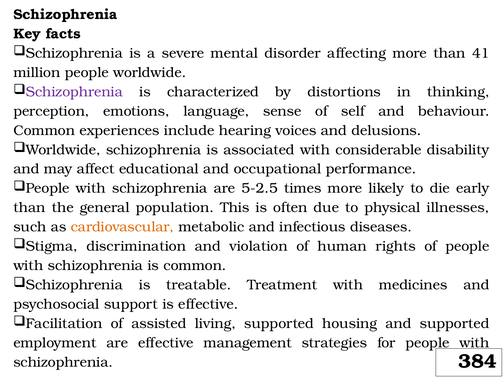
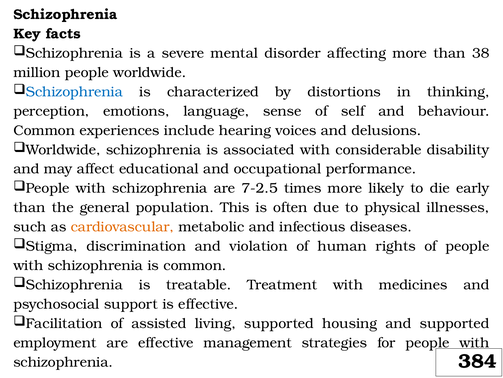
41: 41 -> 38
Schizophrenia at (74, 92) colour: purple -> blue
5-2.5: 5-2.5 -> 7-2.5
